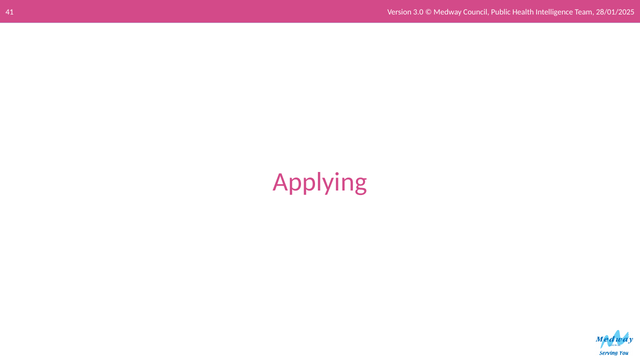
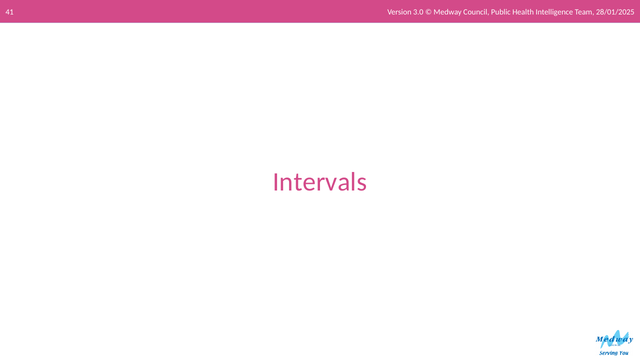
Applying: Applying -> Intervals
